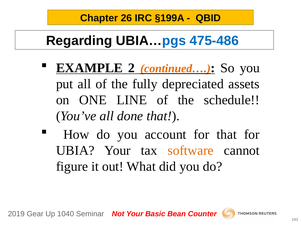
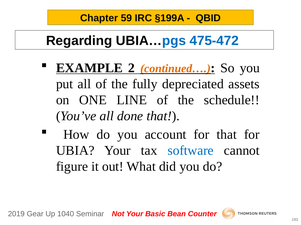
26: 26 -> 59
475-486: 475-486 -> 475-472
software colour: orange -> blue
